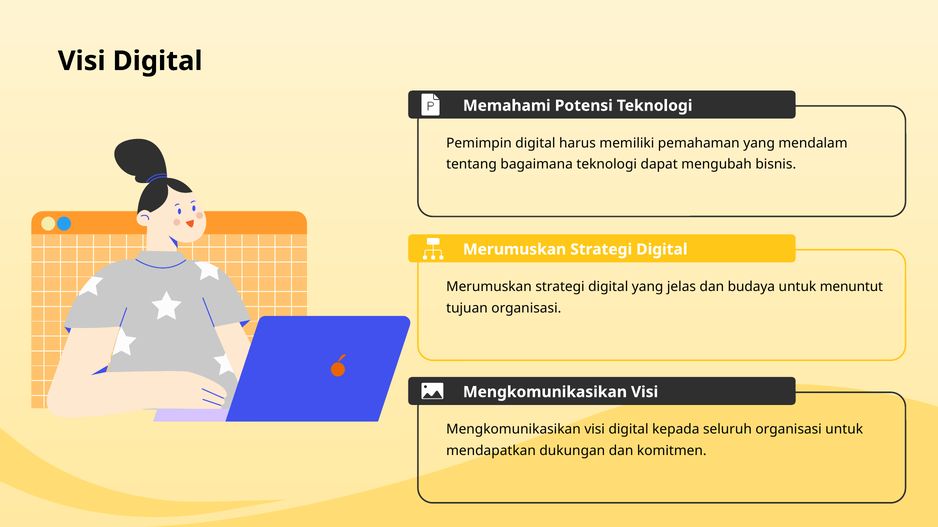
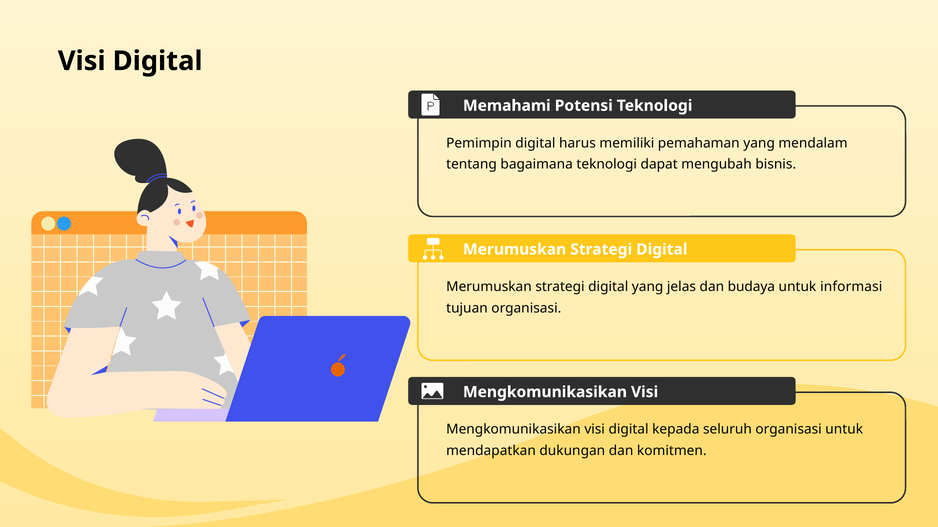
menuntut: menuntut -> informasi
